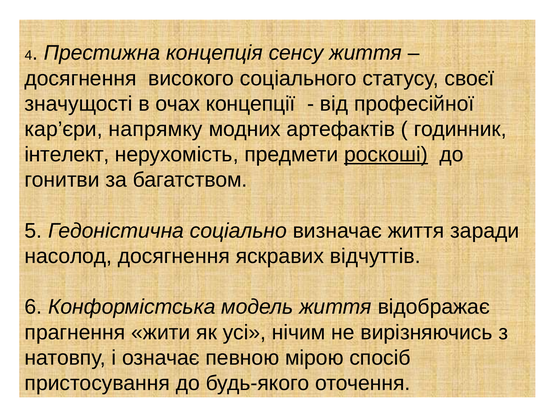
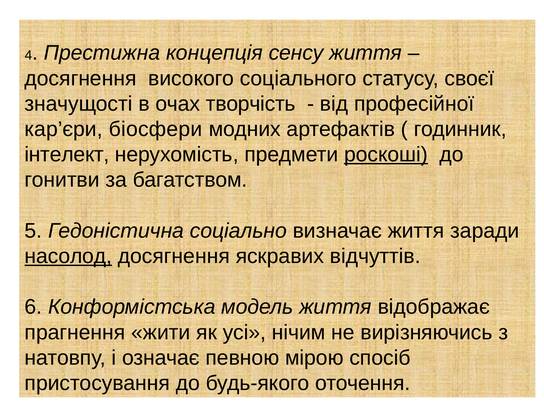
концепції: концепції -> творчість
напрямку: напрямку -> біосфери
насолод underline: none -> present
